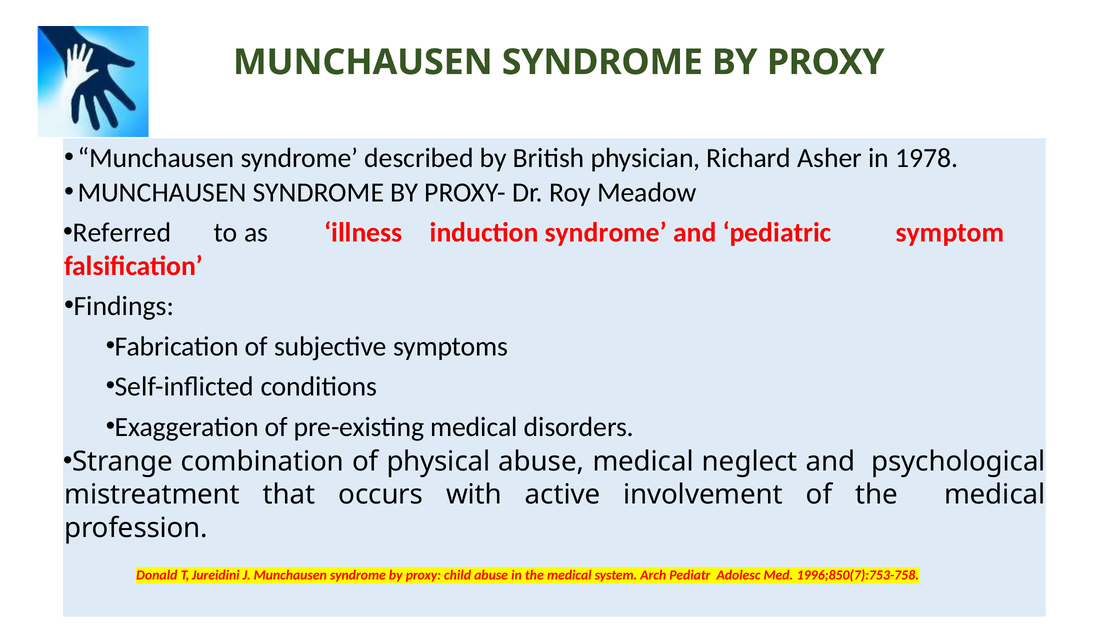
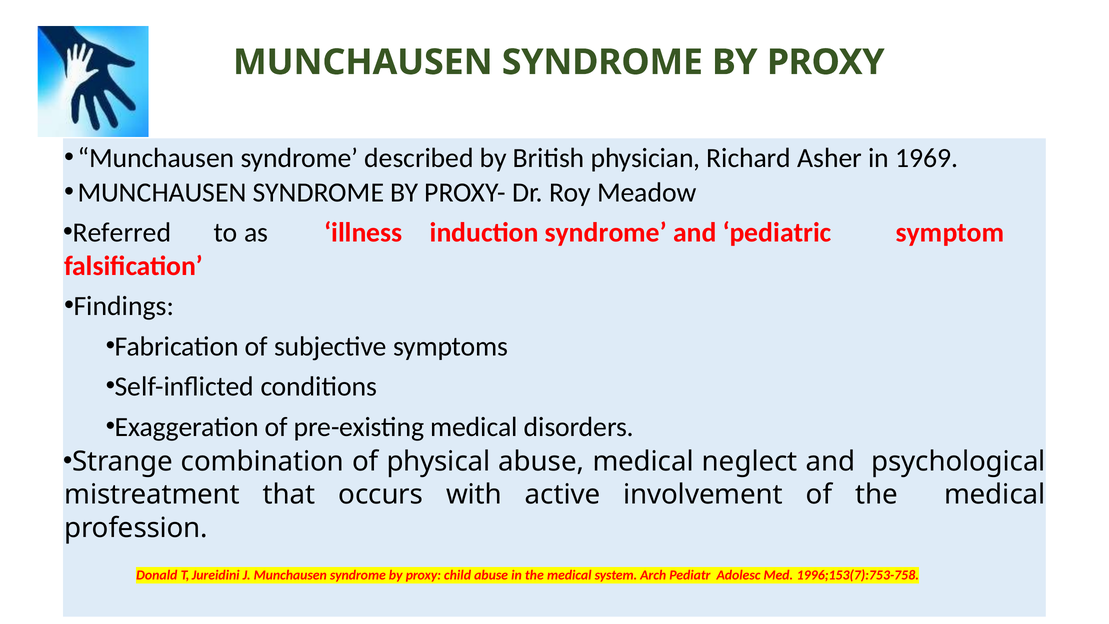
1978: 1978 -> 1969
1996;850(7):753-758: 1996;850(7):753-758 -> 1996;153(7):753-758
